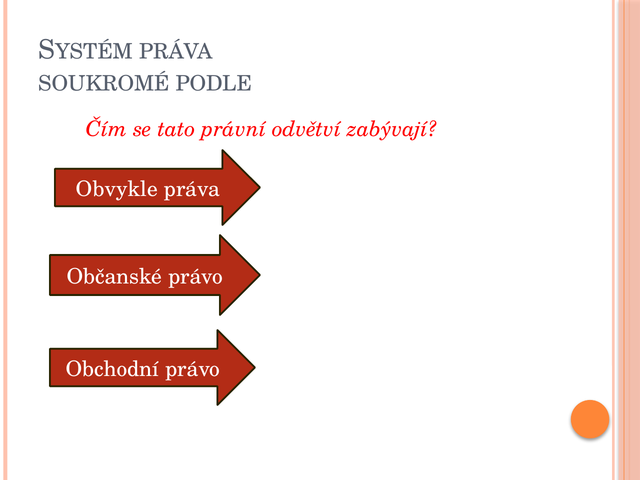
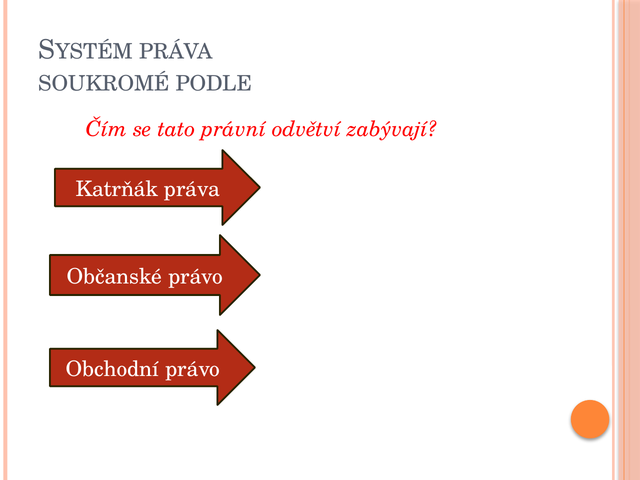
Obvykle: Obvykle -> Katrňák
